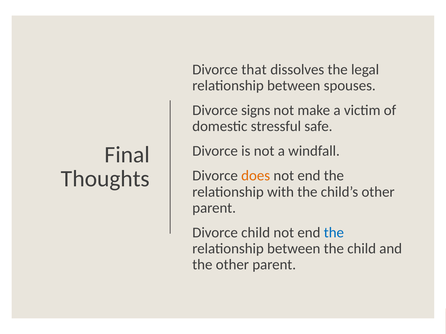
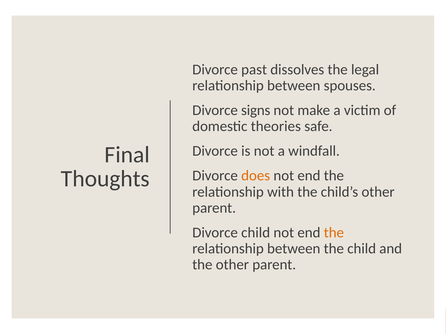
that: that -> past
stressful: stressful -> theories
the at (334, 233) colour: blue -> orange
